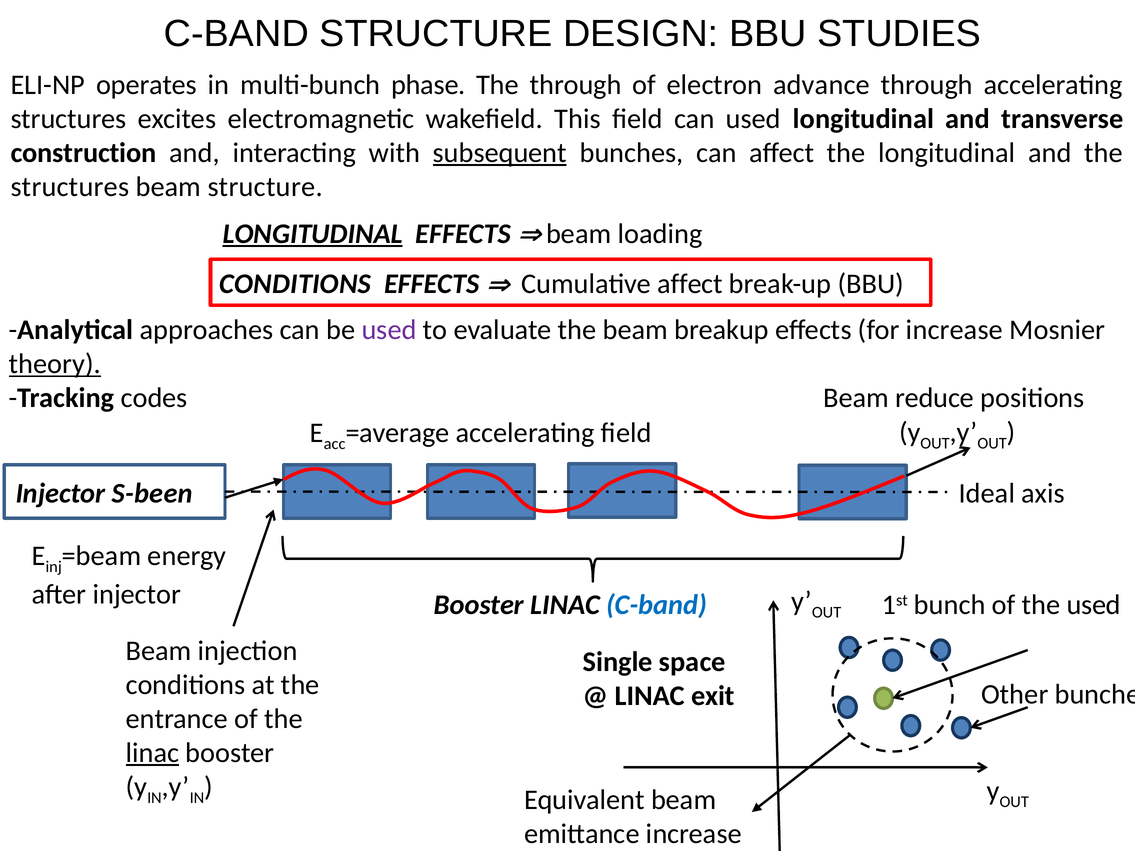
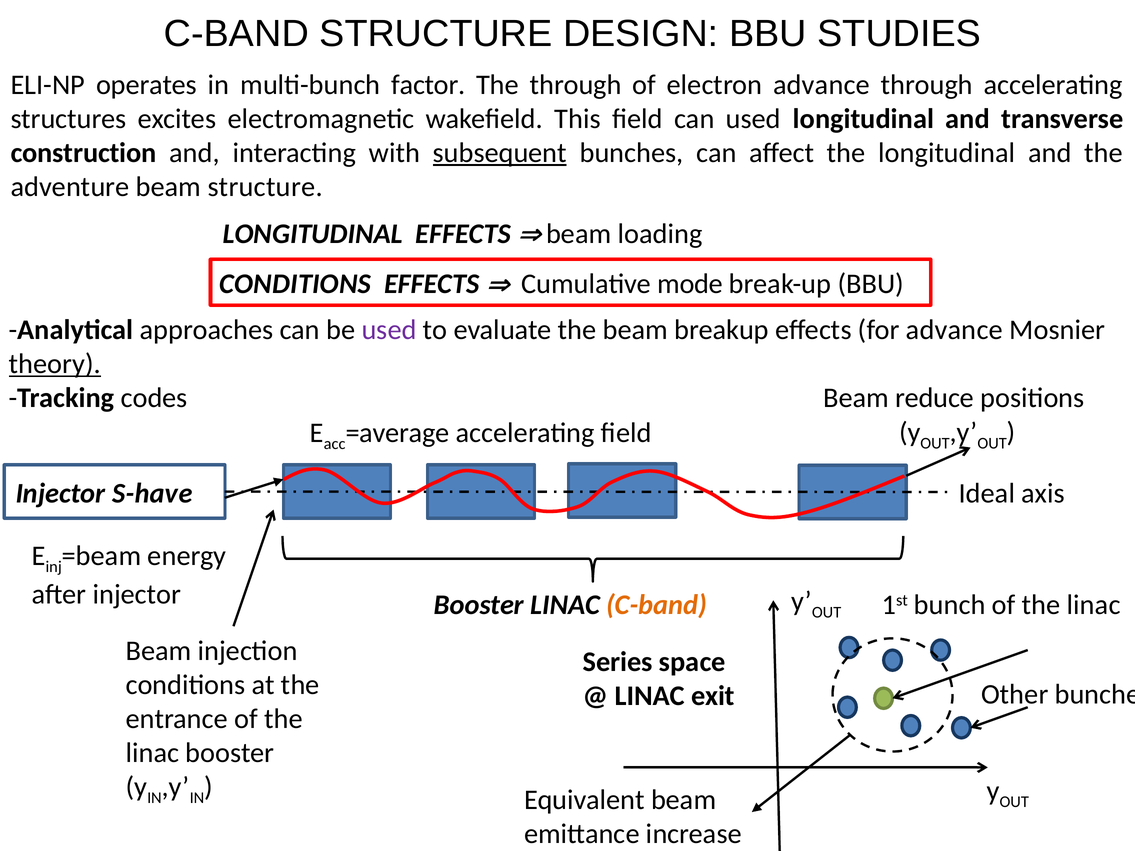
phase: phase -> factor
structures at (70, 187): structures -> adventure
LONGITUDINAL at (313, 234) underline: present -> none
Cumulative affect: affect -> mode
for increase: increase -> advance
S-been: S-been -> S-have
C-band at (657, 605) colour: blue -> orange
bunch of the used: used -> linac
Single: Single -> Series
linac at (152, 753) underline: present -> none
